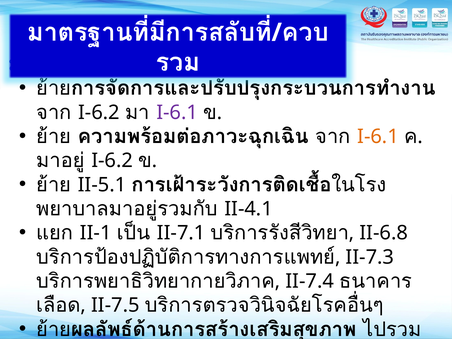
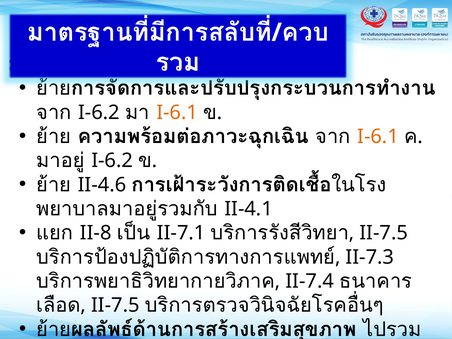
I-6.1 at (177, 112) colour: purple -> orange
II-5.1: II-5.1 -> II-4.6
II-1: II-1 -> II-8
II-6.8 at (384, 233): II-6.8 -> II-7.5
